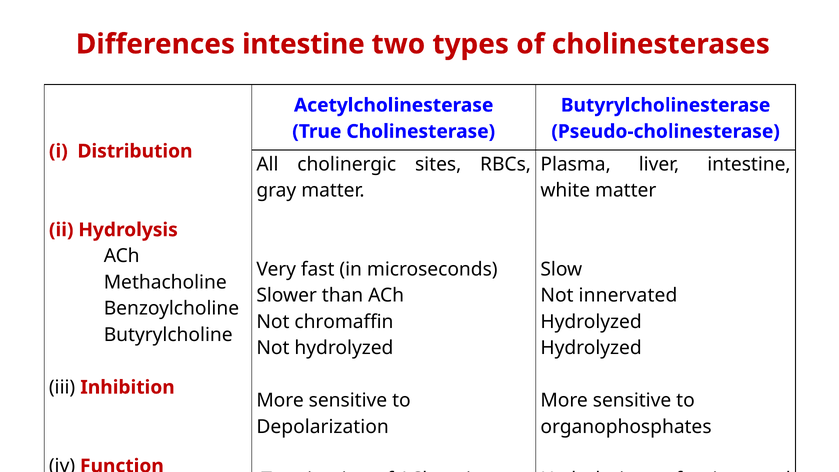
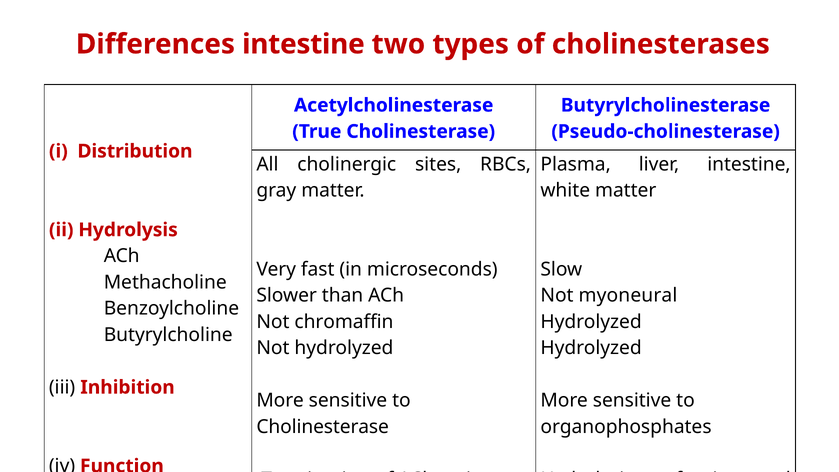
innervated: innervated -> myoneural
Depolarization at (323, 427): Depolarization -> Cholinesterase
